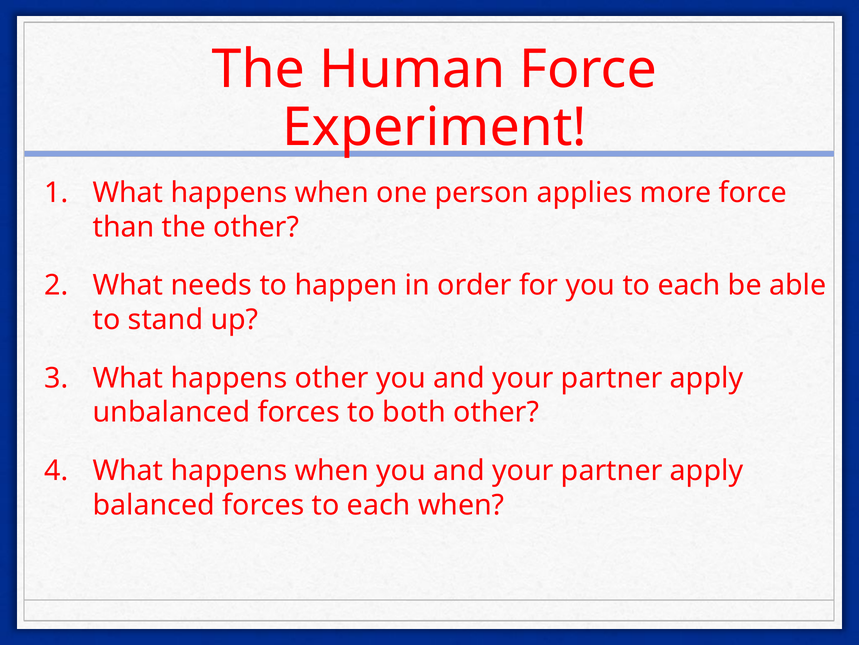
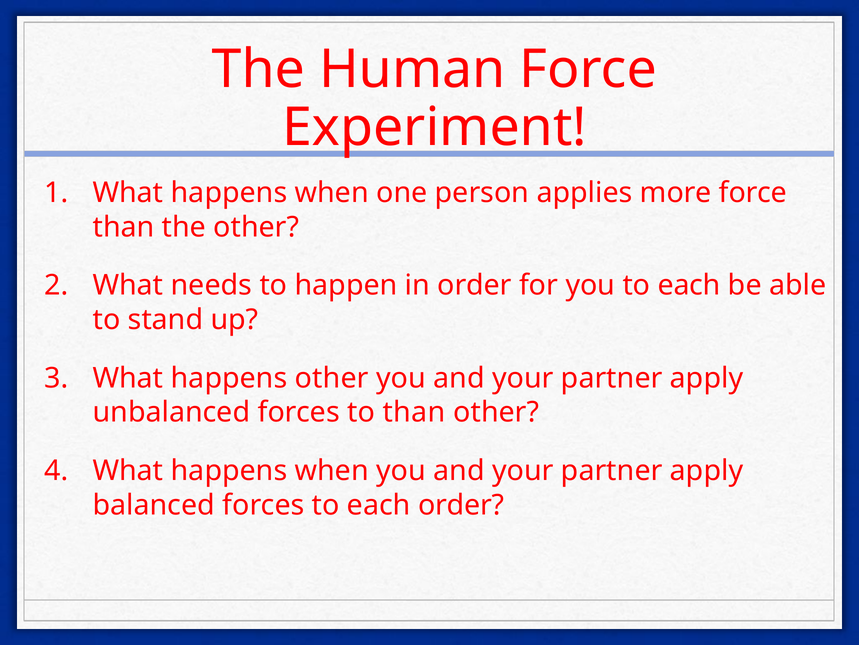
to both: both -> than
each when: when -> order
